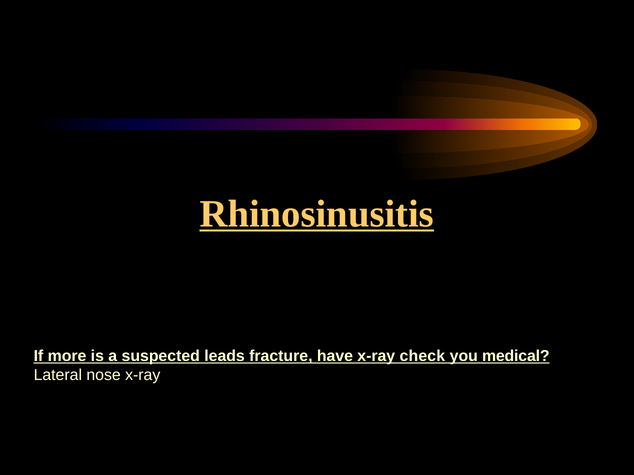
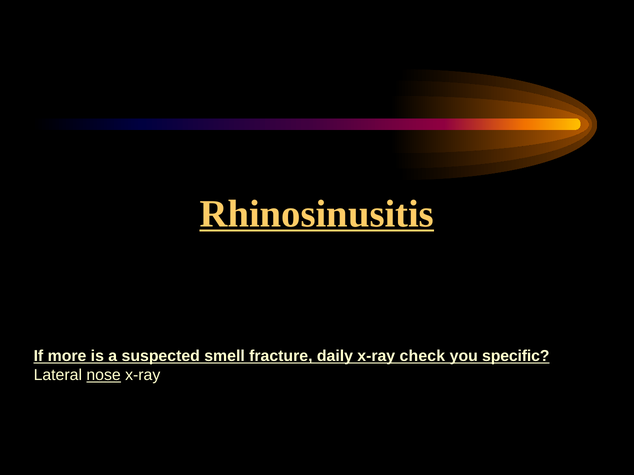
leads: leads -> smell
have: have -> daily
medical: medical -> specific
nose underline: none -> present
